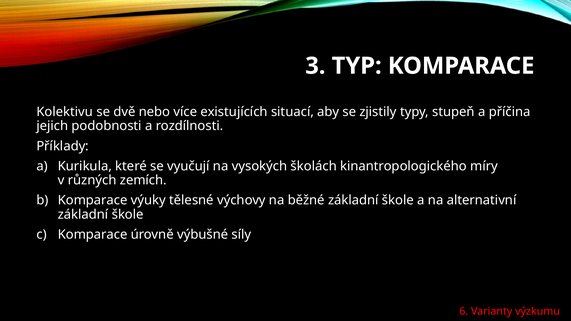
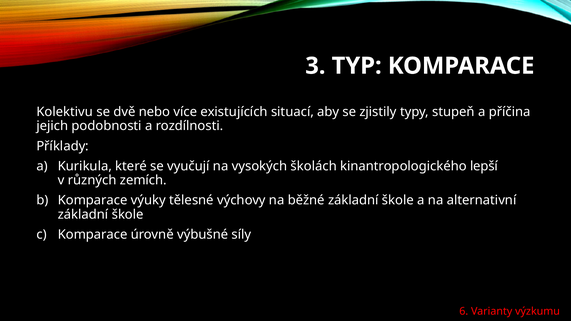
míry: míry -> lepší
